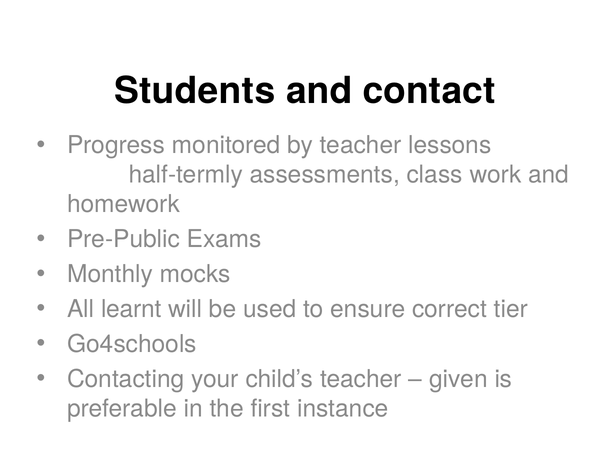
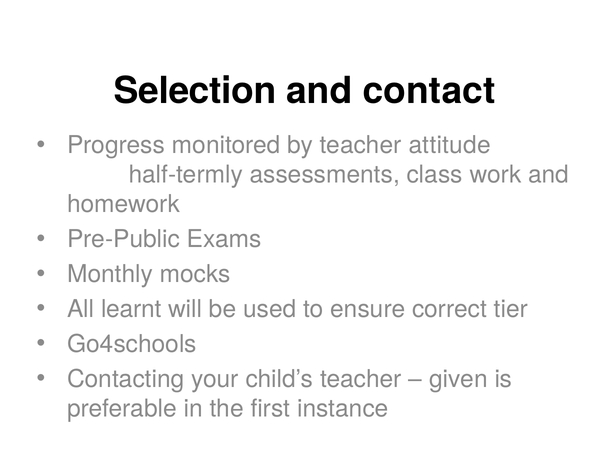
Students: Students -> Selection
lessons: lessons -> attitude
